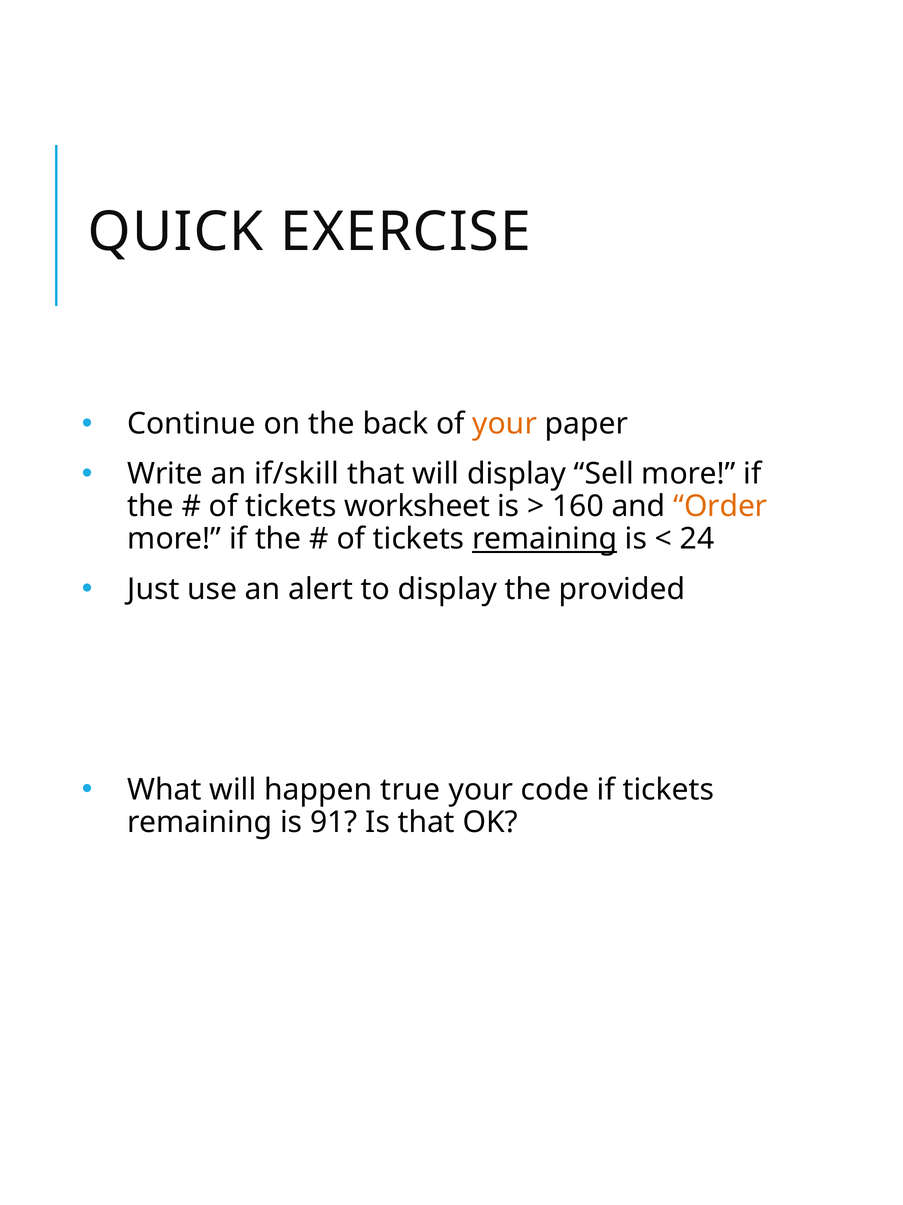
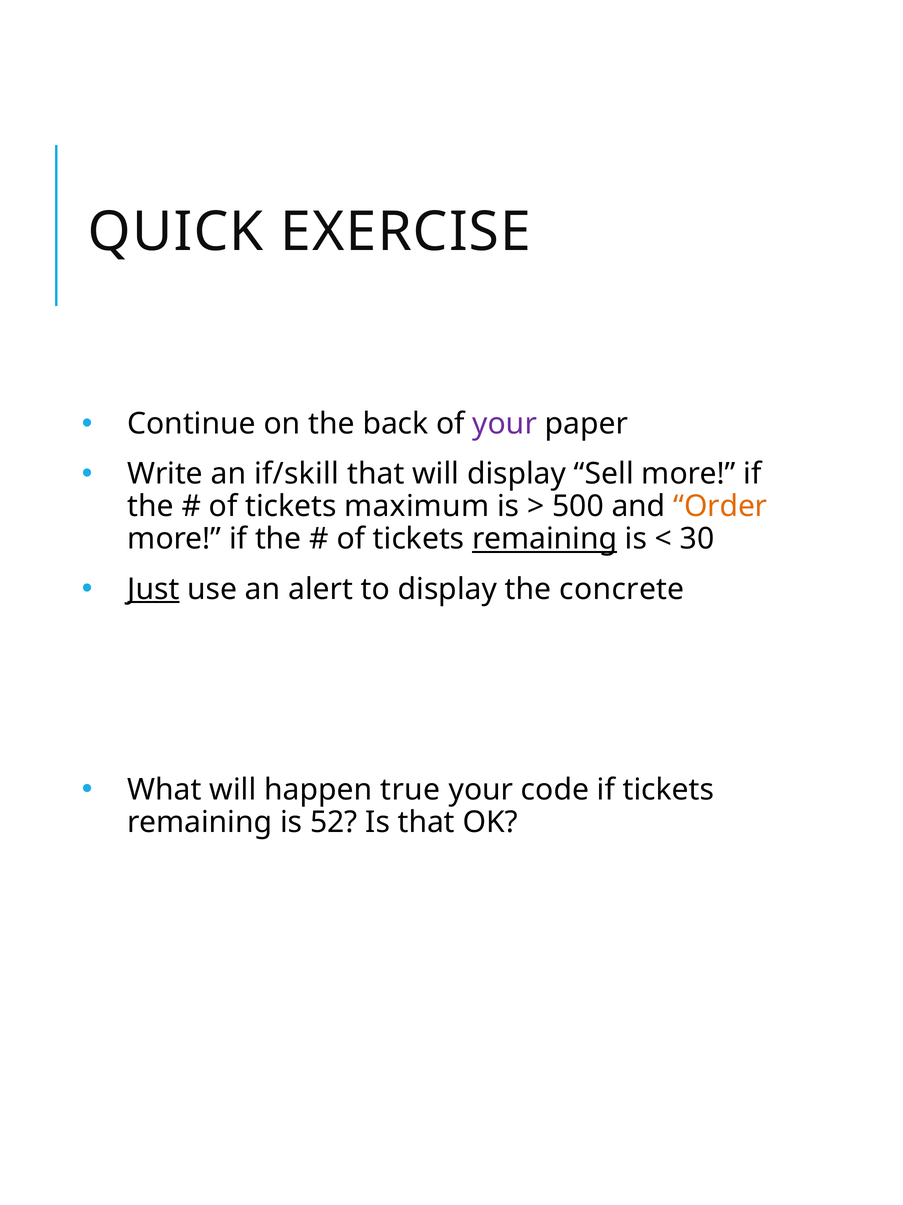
your at (505, 423) colour: orange -> purple
worksheet: worksheet -> maximum
160: 160 -> 500
24: 24 -> 30
Just underline: none -> present
provided: provided -> concrete
91: 91 -> 52
